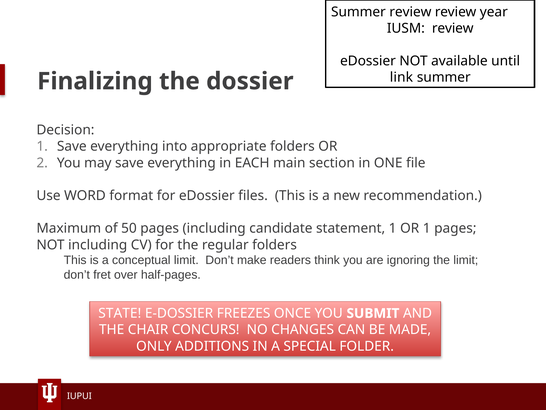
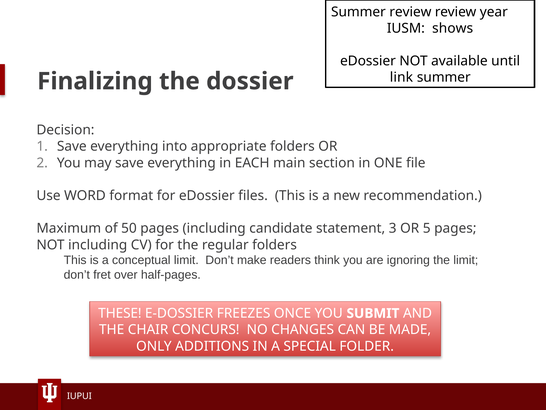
IUSM review: review -> shows
statement 1: 1 -> 3
OR 1: 1 -> 5
STATE: STATE -> THESE
